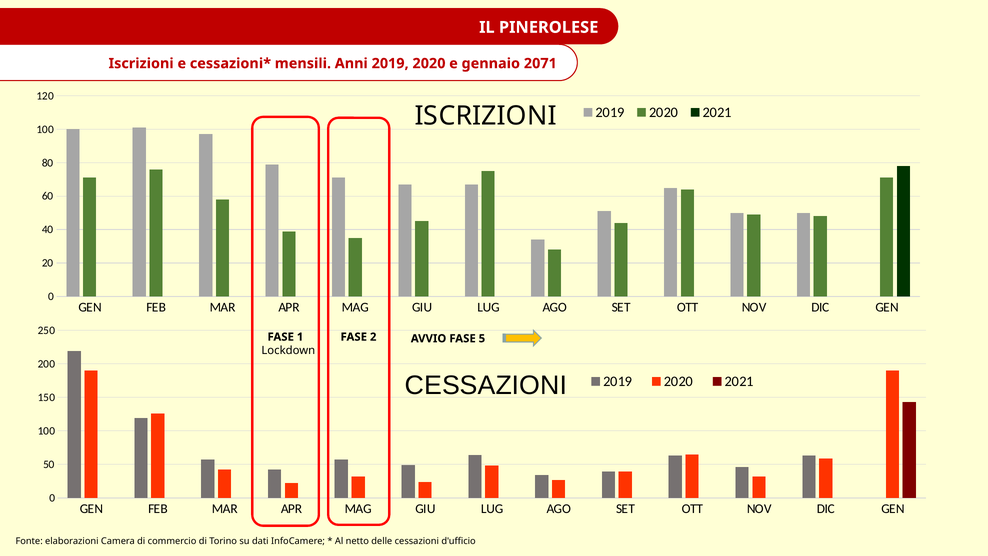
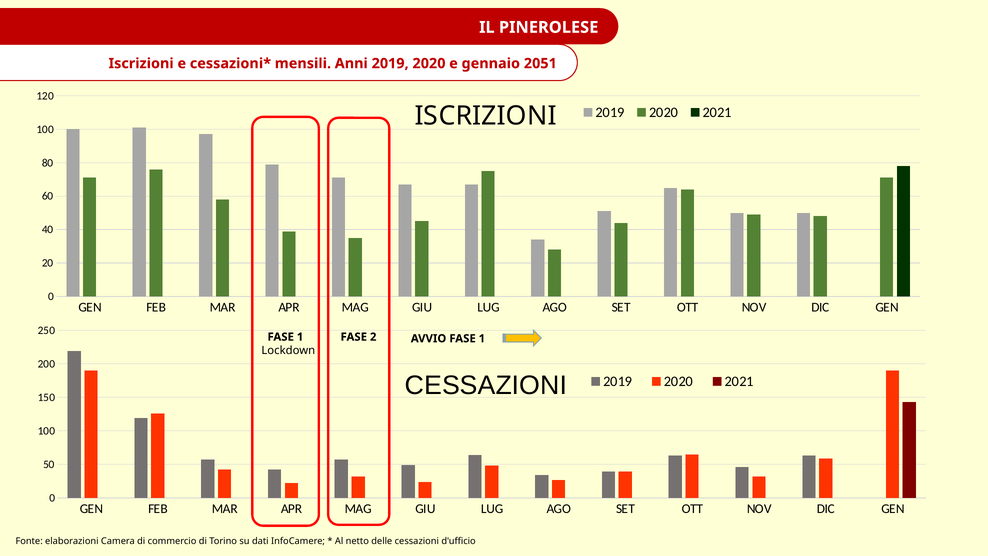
2071: 2071 -> 2051
AVVIO FASE 5: 5 -> 1
